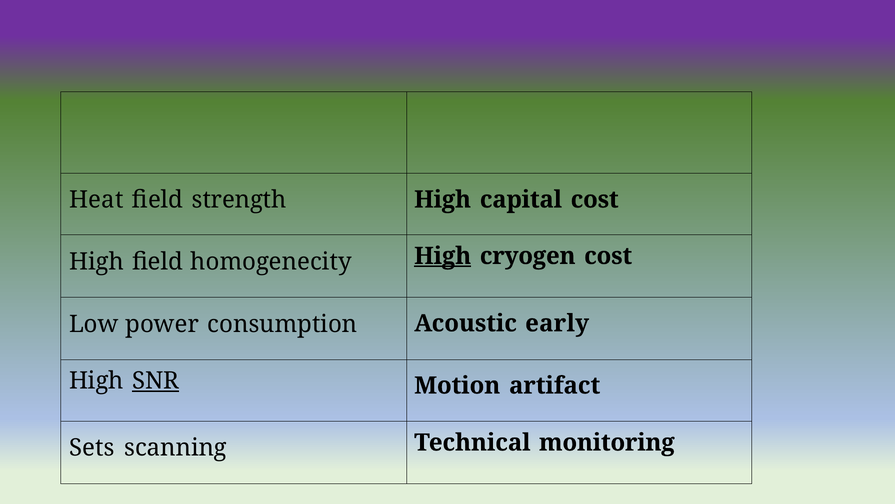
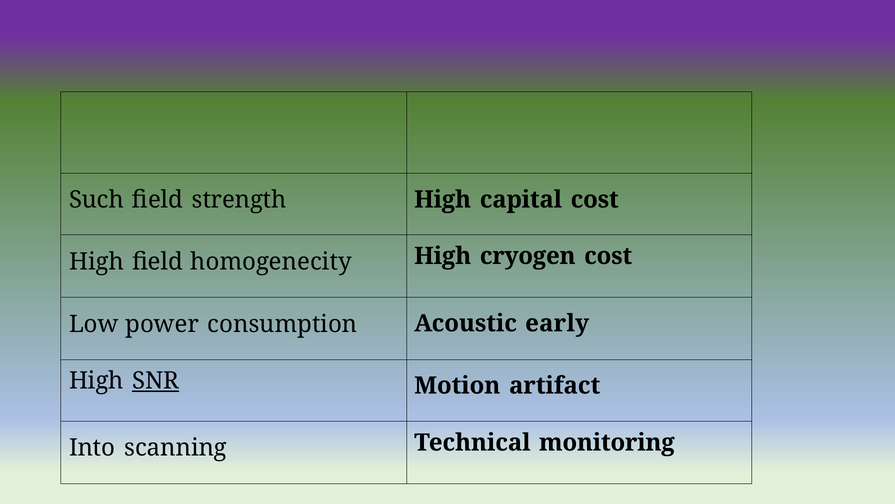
Heat: Heat -> Such
High at (443, 256) underline: present -> none
Sets: Sets -> Into
